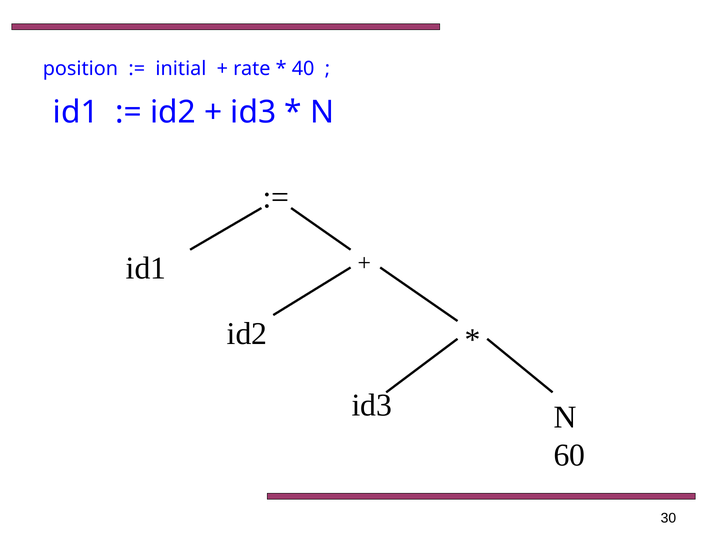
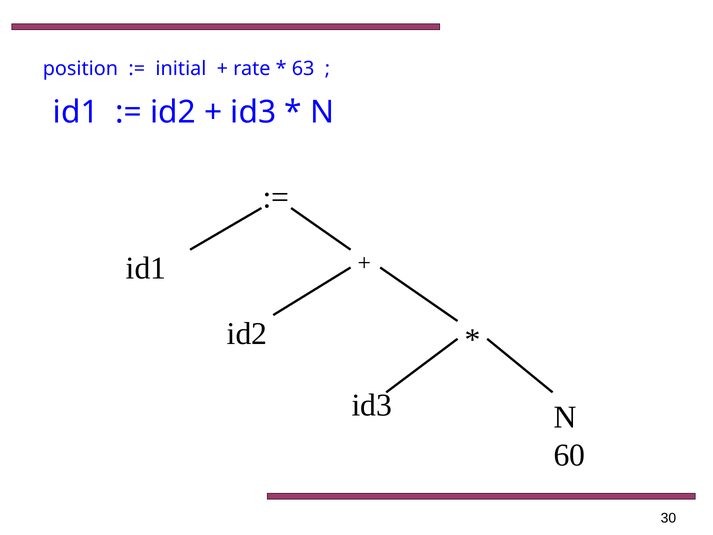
40: 40 -> 63
